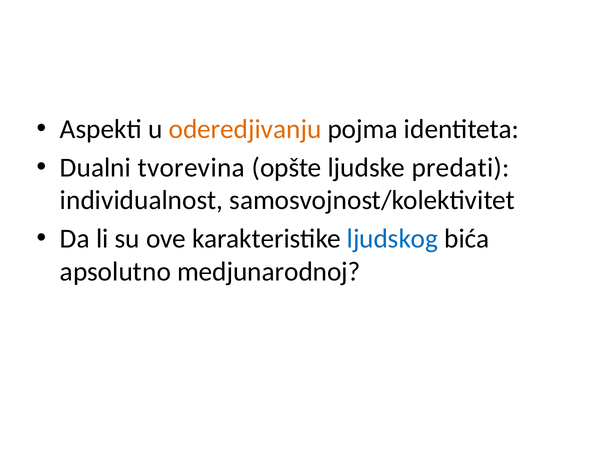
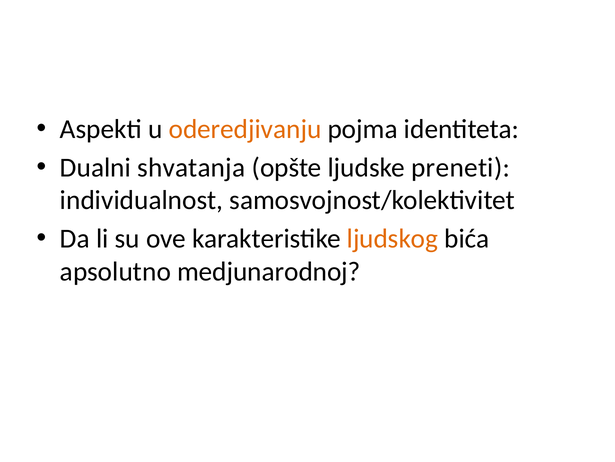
tvorevina: tvorevina -> shvatanja
predati: predati -> preneti
ljudskog colour: blue -> orange
